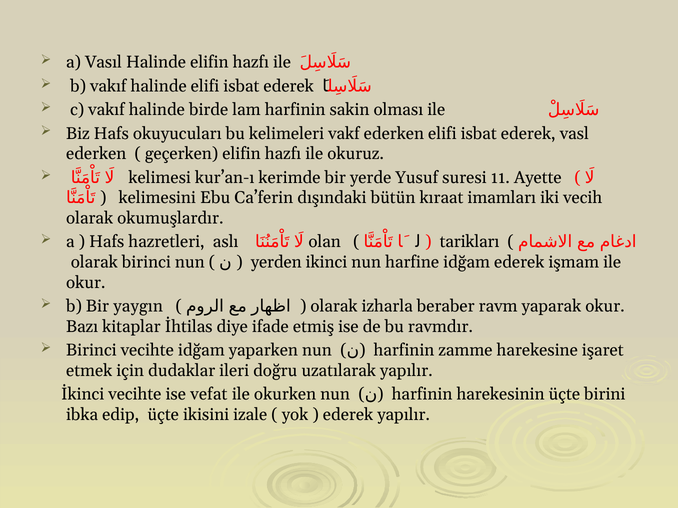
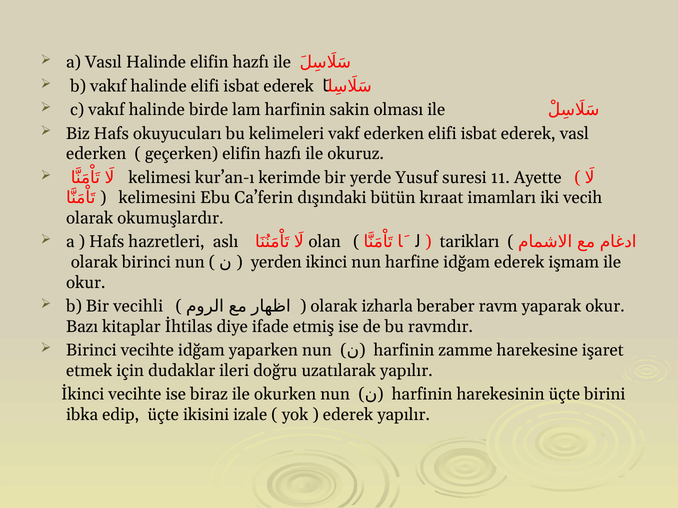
yaygın: yaygın -> vecihli
vefat: vefat -> biraz
